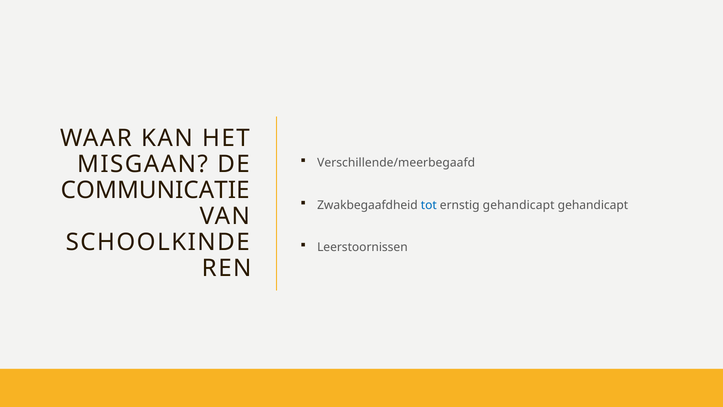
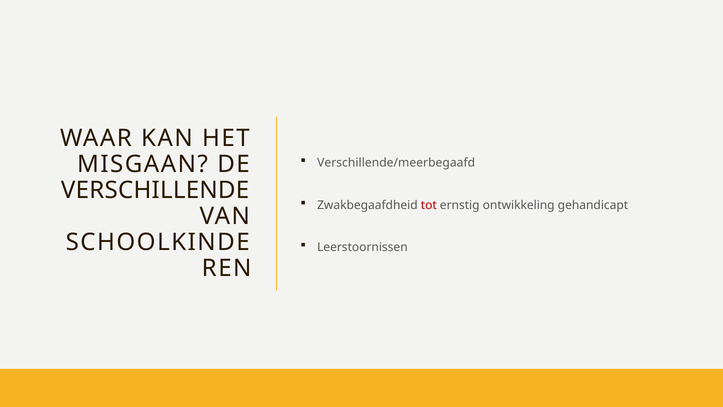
COMMUNICATIE: COMMUNICATIE -> VERSCHILLENDE
tot colour: blue -> red
ernstig gehandicapt: gehandicapt -> ontwikkeling
